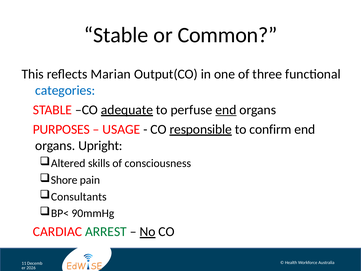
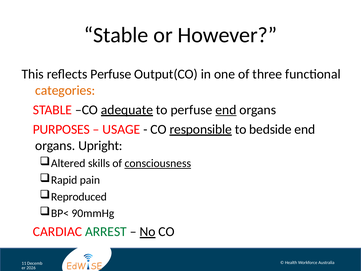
Common: Common -> However
reflects Marian: Marian -> Perfuse
categories colour: blue -> orange
confirm: confirm -> bedside
consciousness underline: none -> present
Shore: Shore -> Rapid
Consultants: Consultants -> Reproduced
